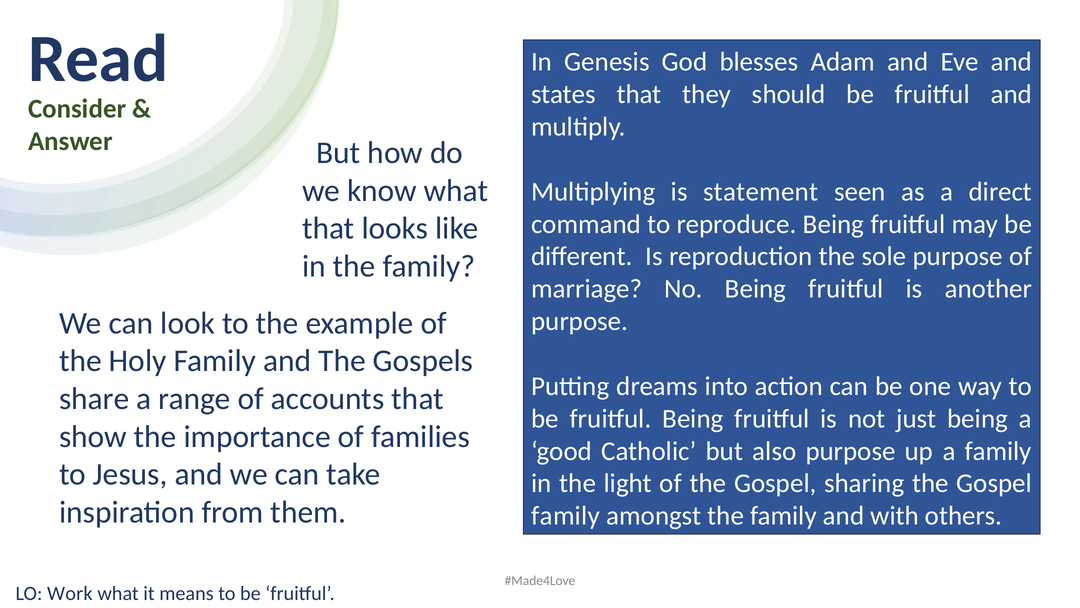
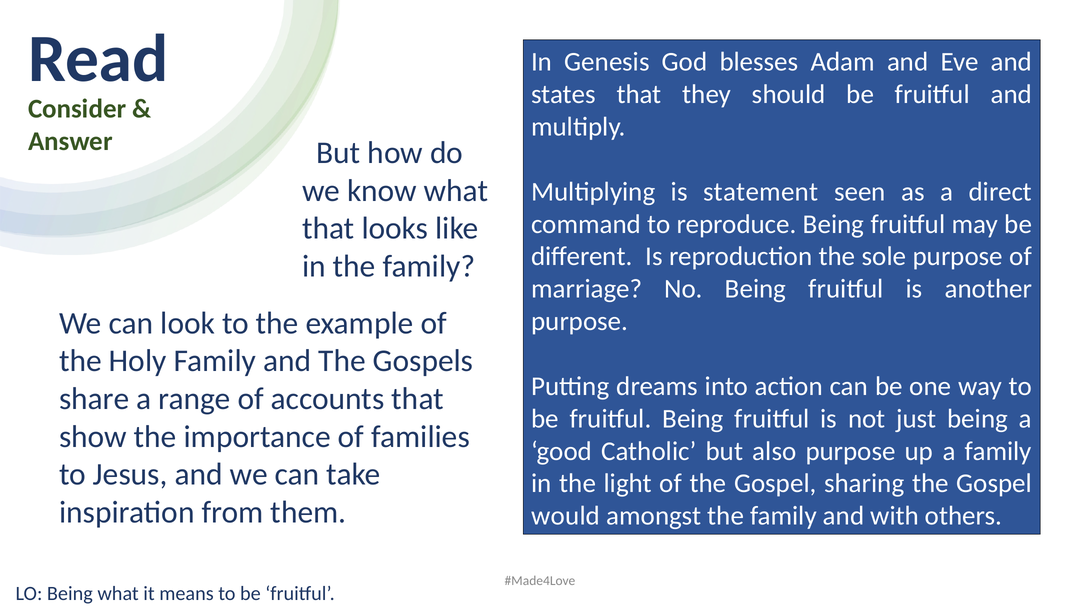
family at (566, 516): family -> would
LO Work: Work -> Being
